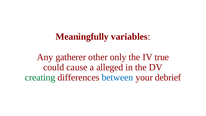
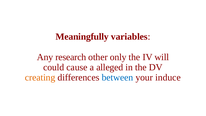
gatherer: gatherer -> research
true: true -> will
creating colour: green -> orange
debrief: debrief -> induce
